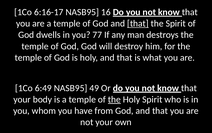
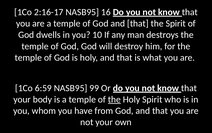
6:16-17: 6:16-17 -> 2:16-17
that at (138, 23) underline: present -> none
77: 77 -> 10
6:49: 6:49 -> 6:59
49: 49 -> 99
